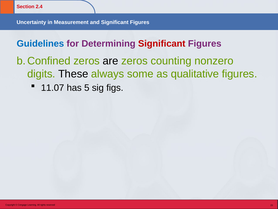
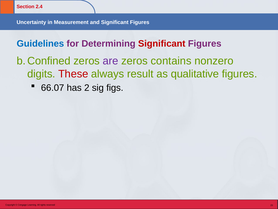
are colour: black -> purple
counting: counting -> contains
These colour: black -> red
some: some -> result
11.07: 11.07 -> 66.07
5: 5 -> 2
